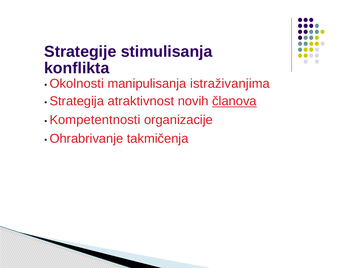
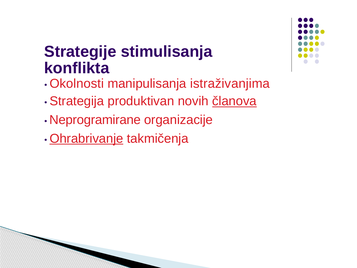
atraktivnost: atraktivnost -> produktivan
Kompetentnosti: Kompetentnosti -> Neprogramirane
Ohrabrivanje underline: none -> present
